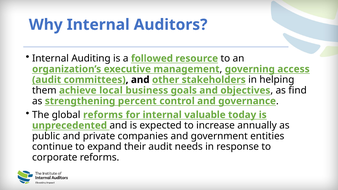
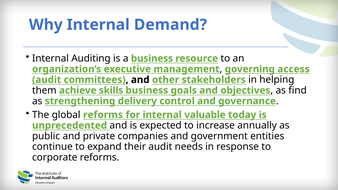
Auditors: Auditors -> Demand
a followed: followed -> business
local: local -> skills
percent: percent -> delivery
